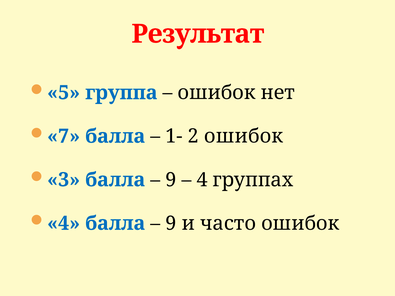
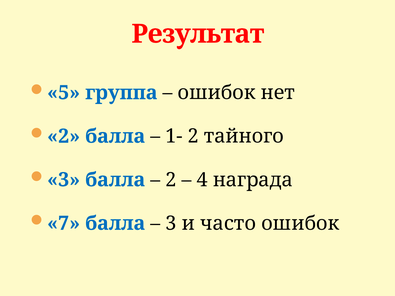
7 at (64, 136): 7 -> 2
2 ошибок: ошибок -> тайного
9 at (171, 180): 9 -> 2
группах: группах -> награда
4 at (64, 223): 4 -> 7
9 at (171, 223): 9 -> 3
